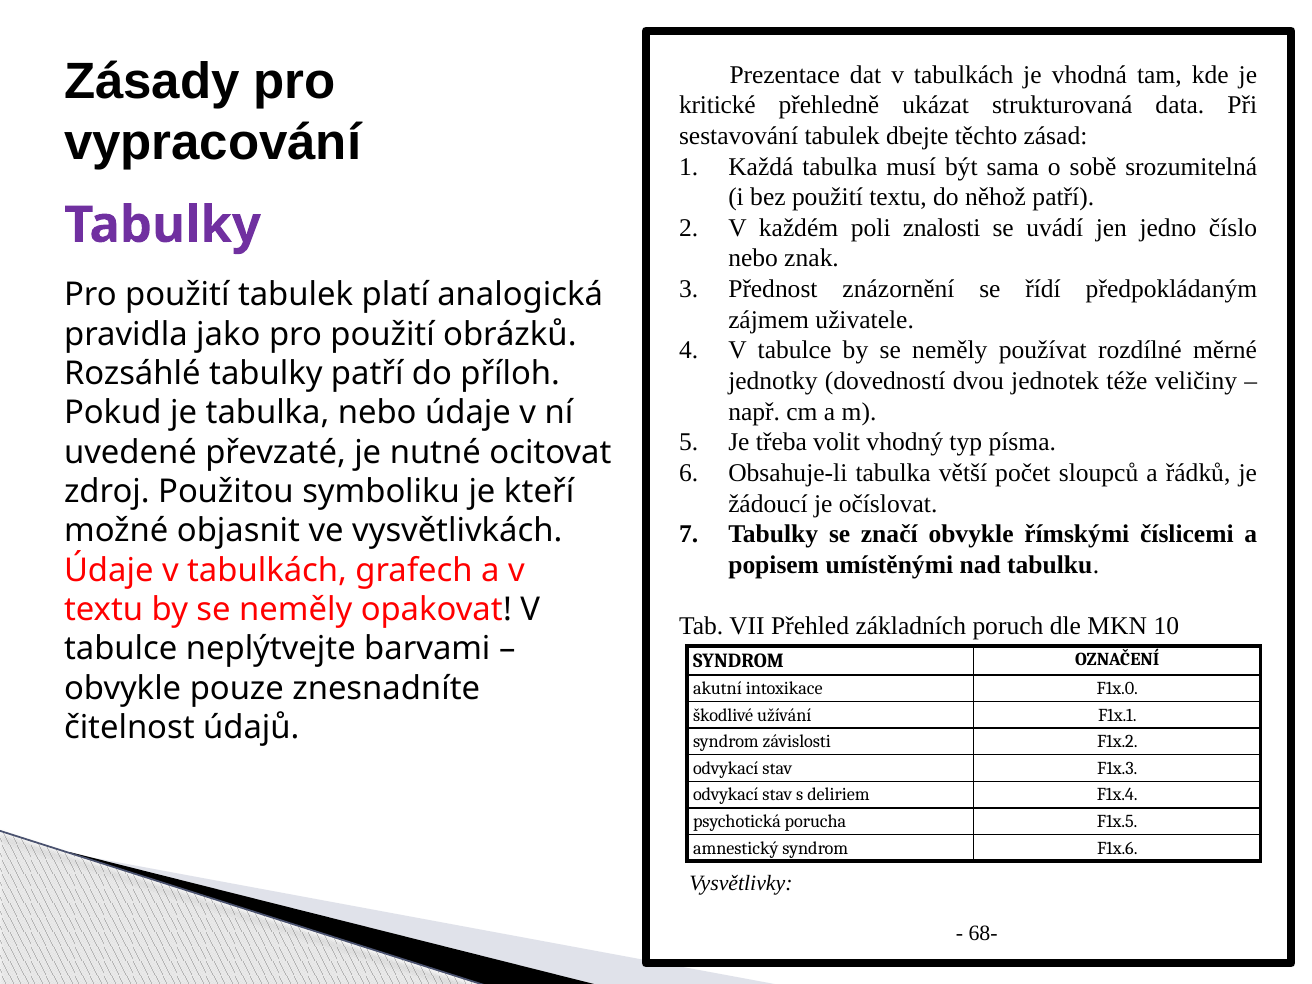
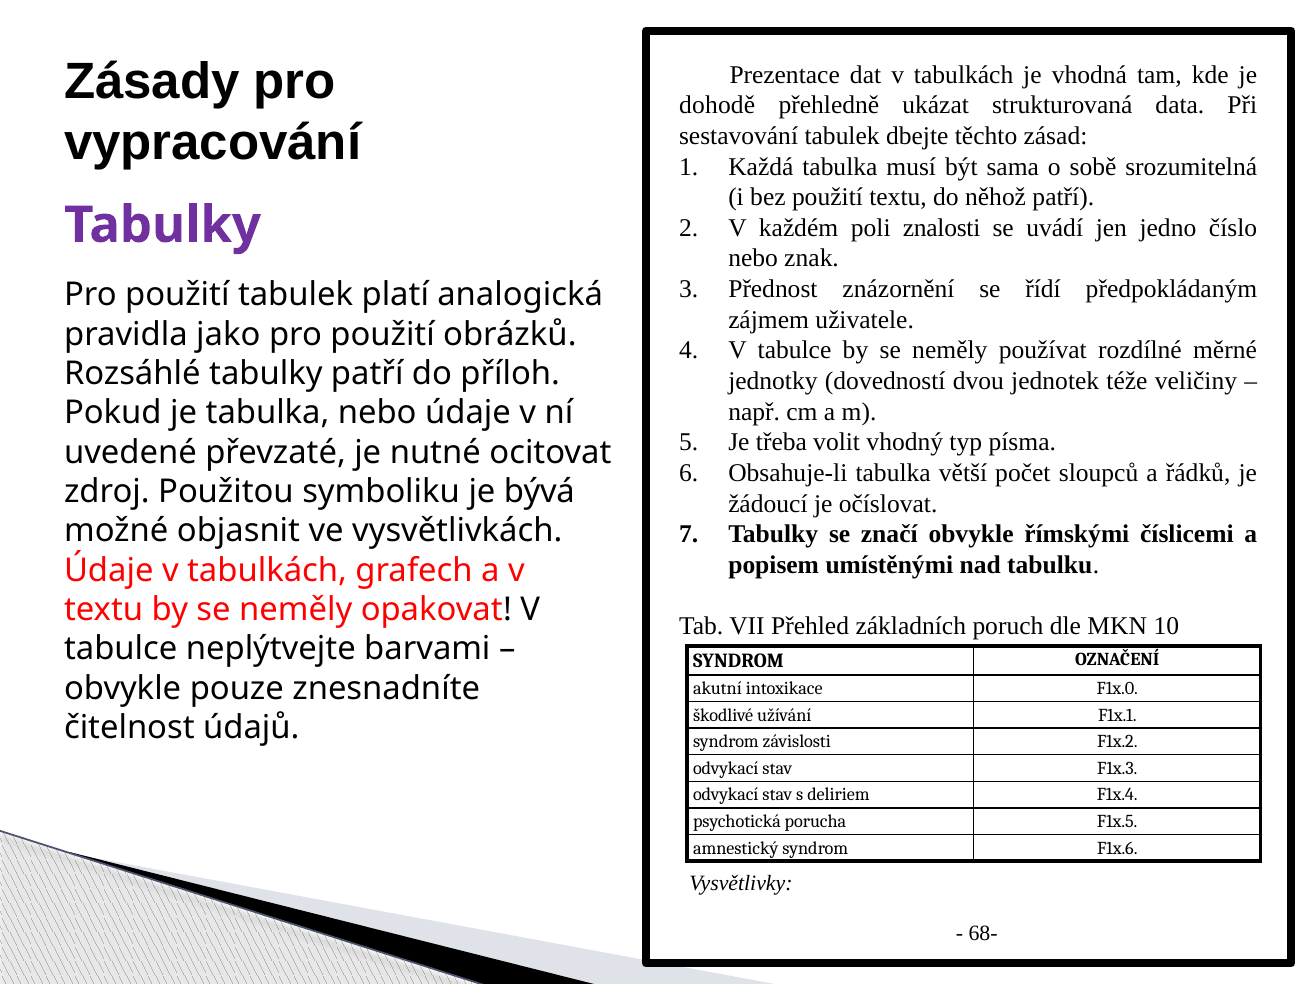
kritické: kritické -> dohodě
kteří: kteří -> bývá
